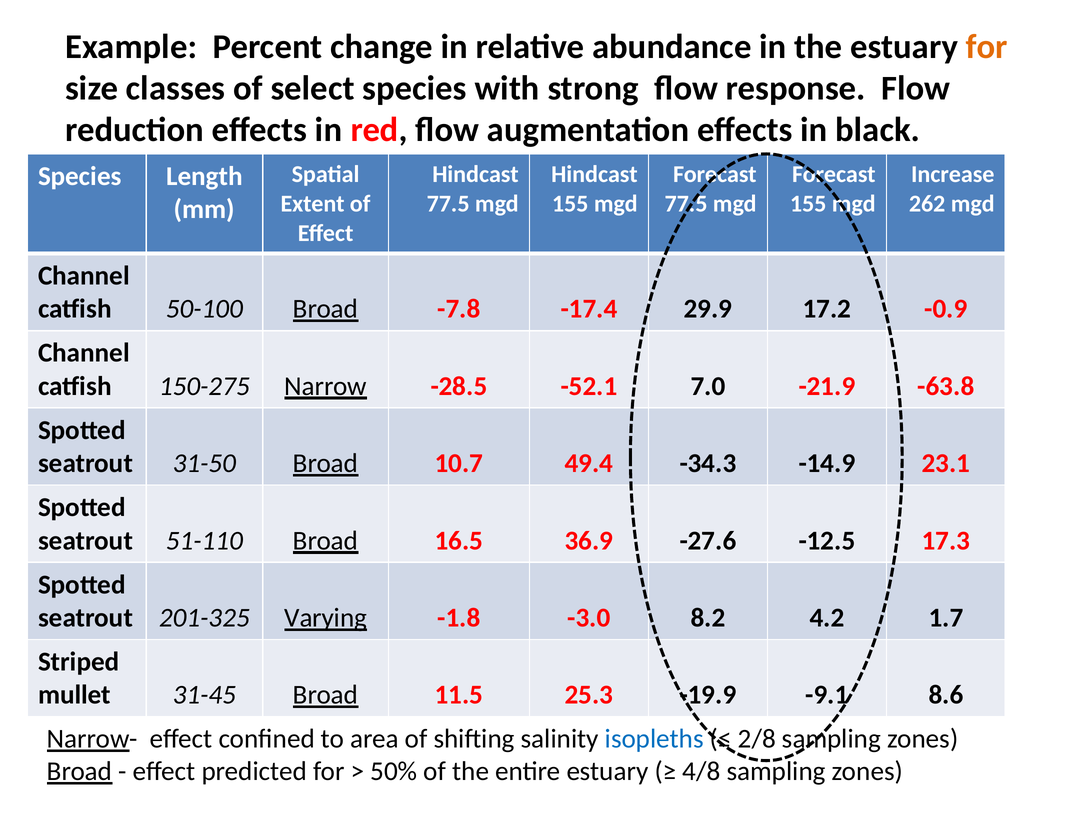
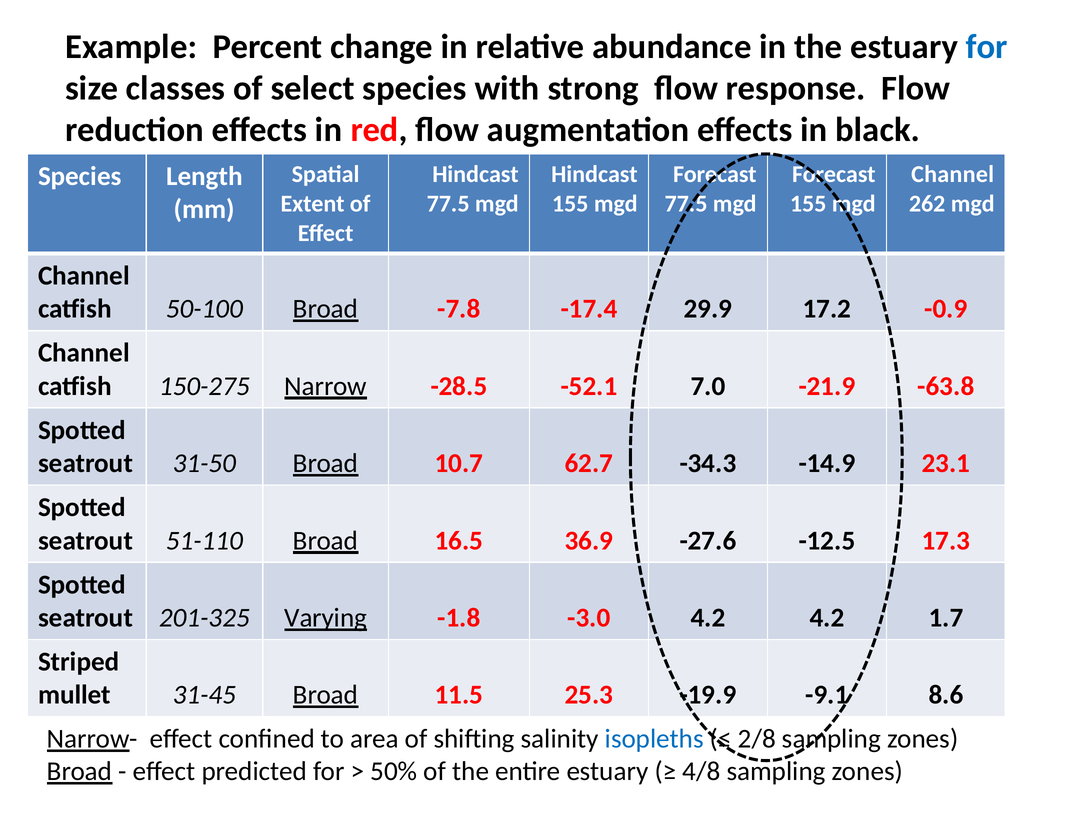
for at (987, 47) colour: orange -> blue
Increase at (953, 174): Increase -> Channel
49.4: 49.4 -> 62.7
-3.0 8.2: 8.2 -> 4.2
